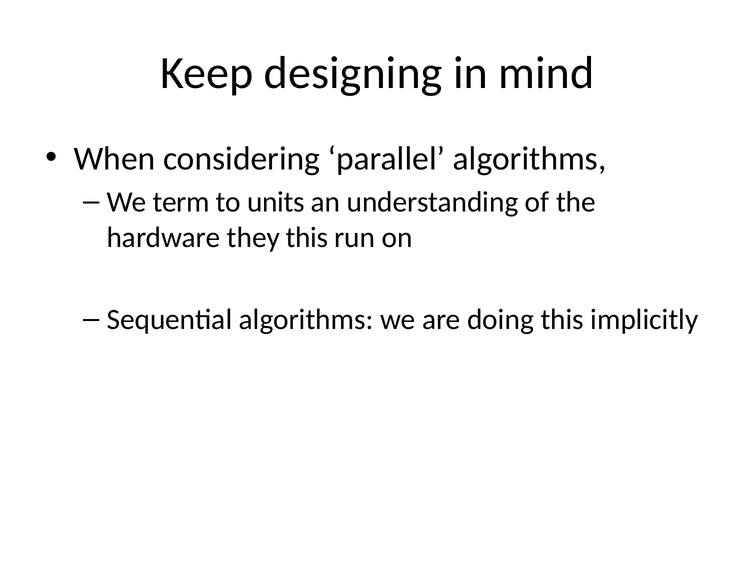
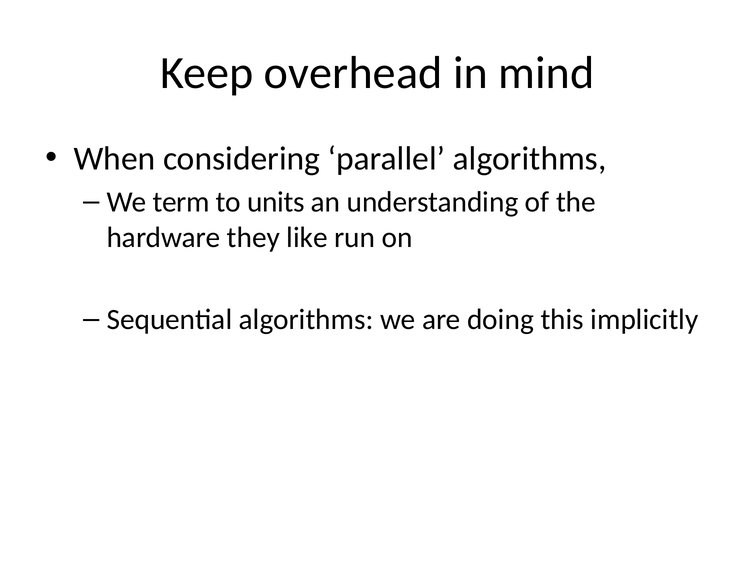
designing: designing -> overhead
they this: this -> like
